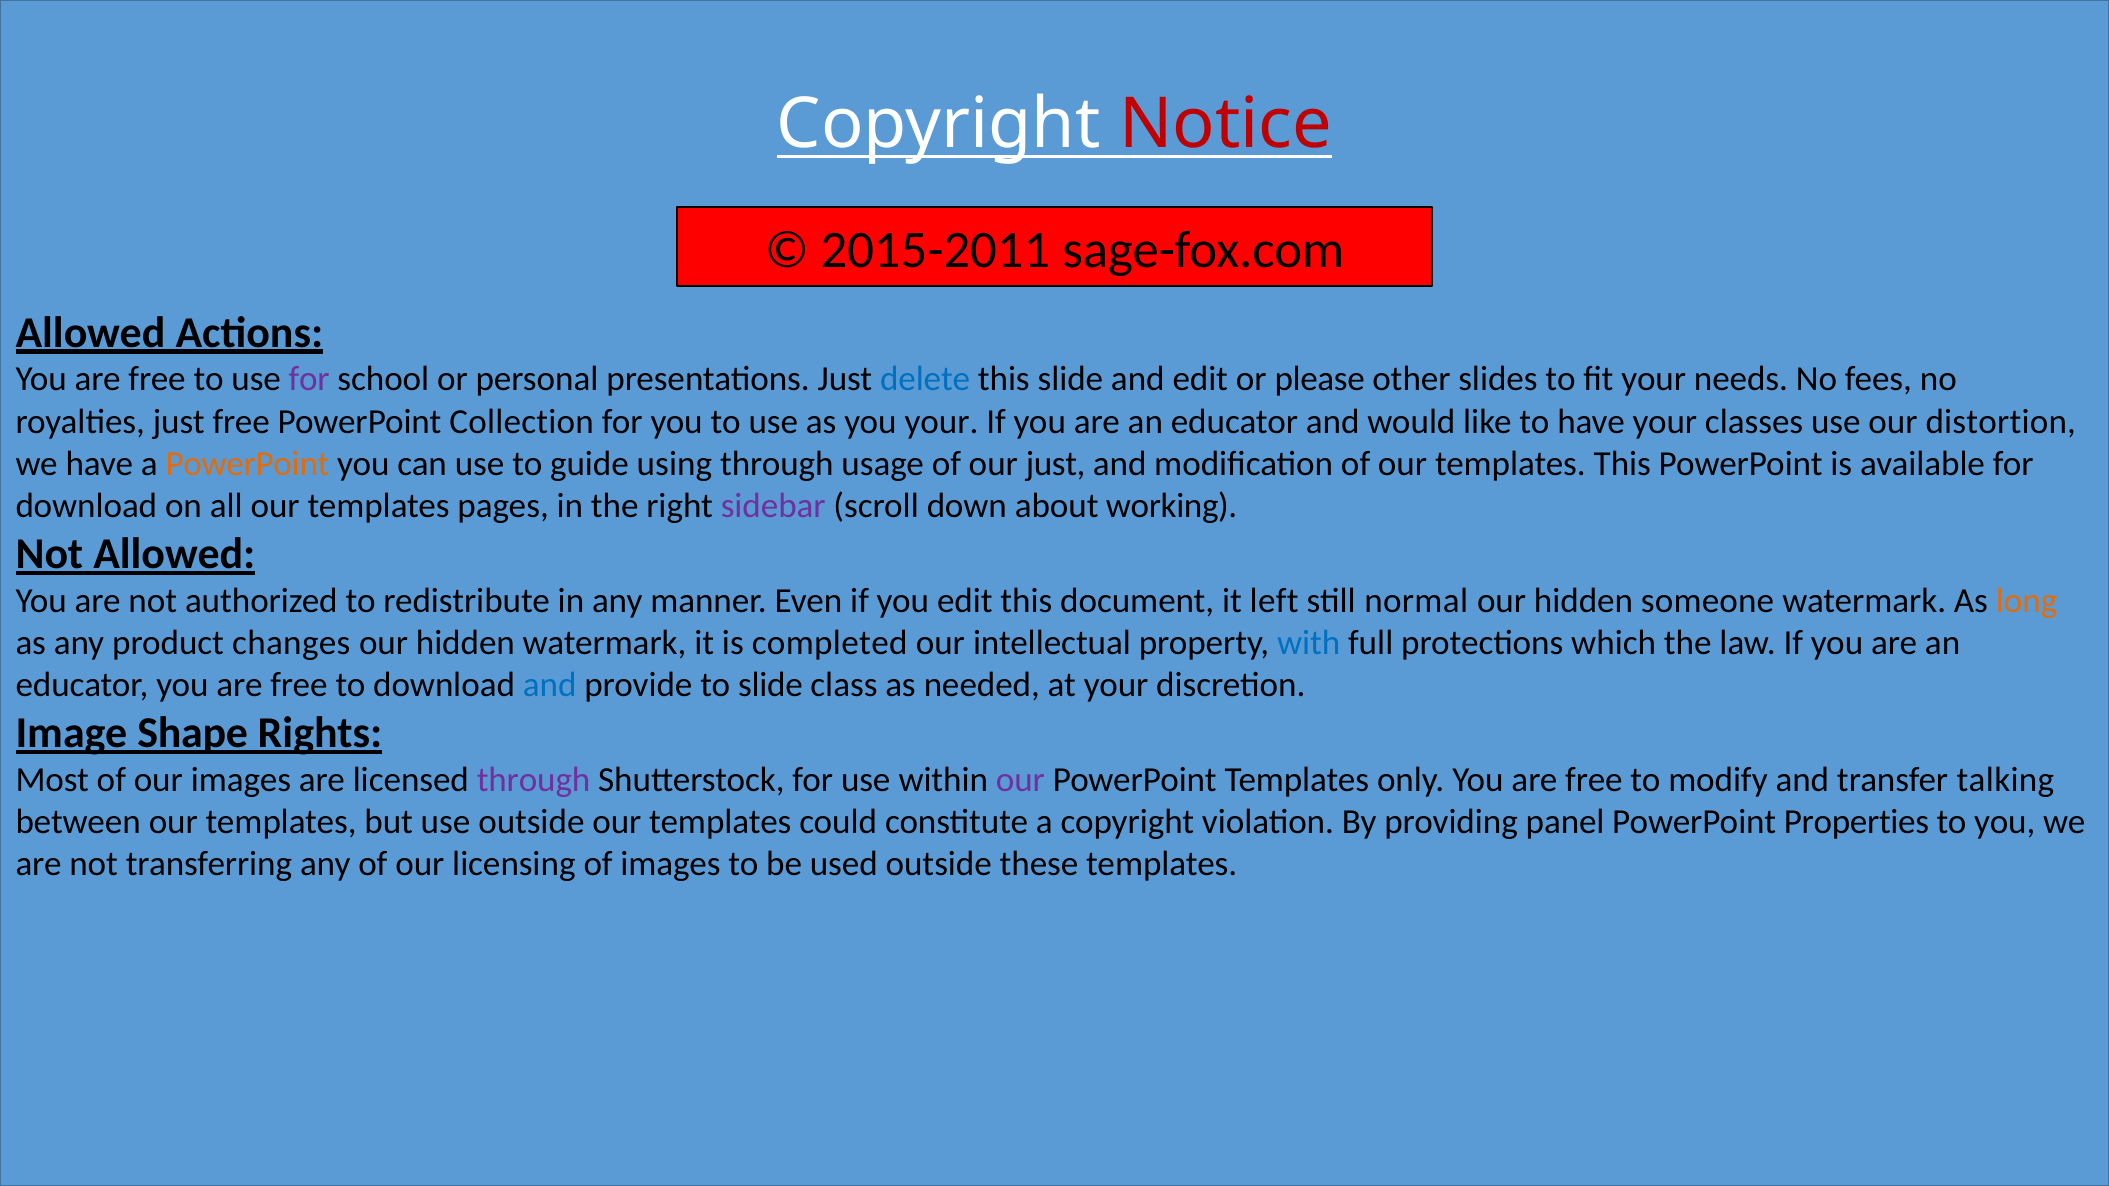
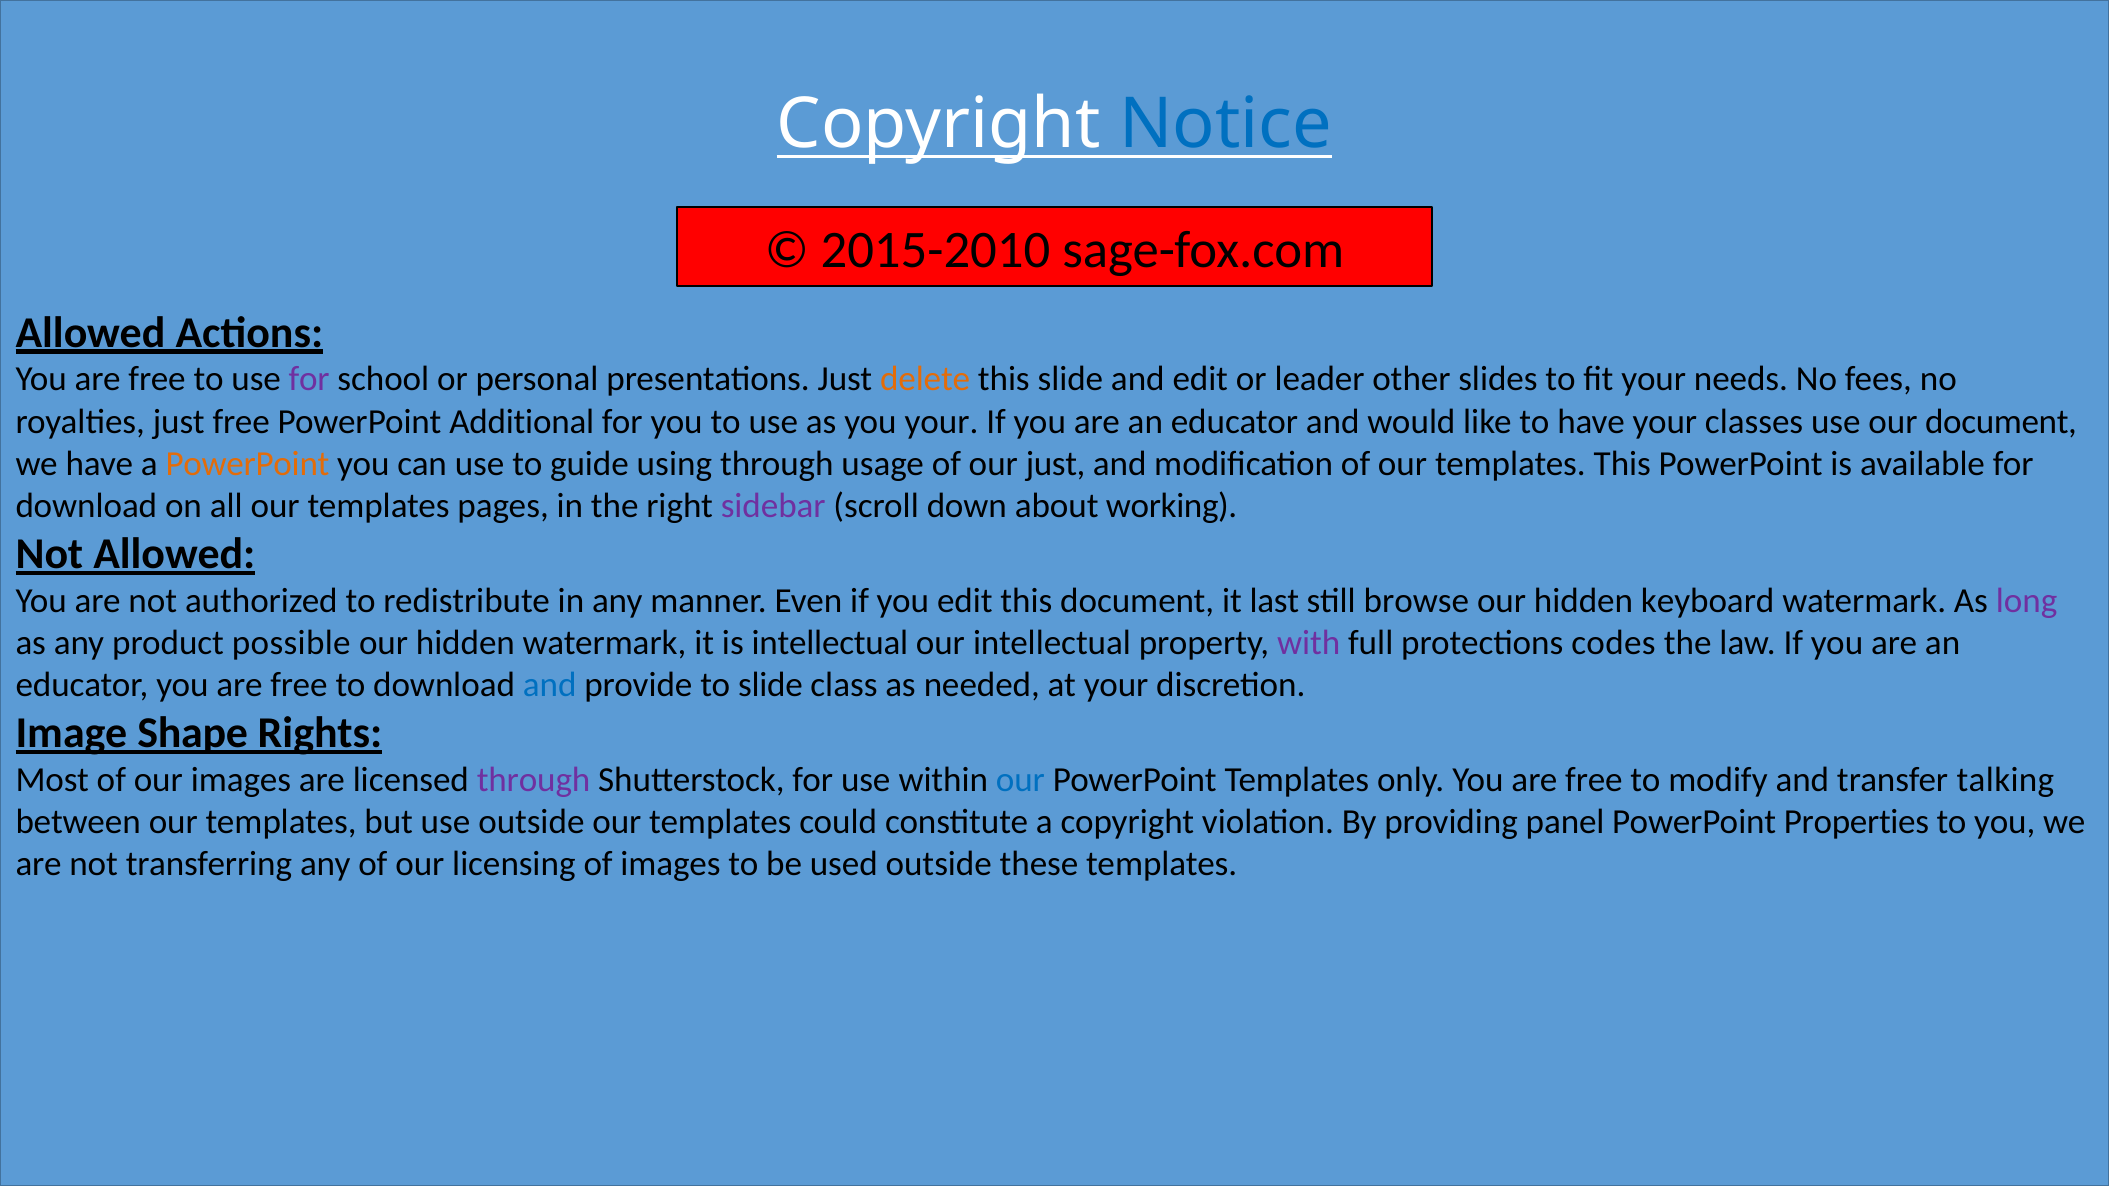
Notice colour: red -> blue
2015-2011: 2015-2011 -> 2015-2010
delete colour: blue -> orange
please: please -> leader
Collection: Collection -> Additional
our distortion: distortion -> document
left: left -> last
normal: normal -> browse
someone: someone -> keyboard
long colour: orange -> purple
changes: changes -> possible
is completed: completed -> intellectual
with colour: blue -> purple
which: which -> codes
our at (1020, 780) colour: purple -> blue
